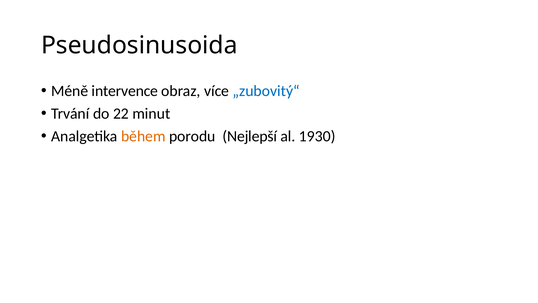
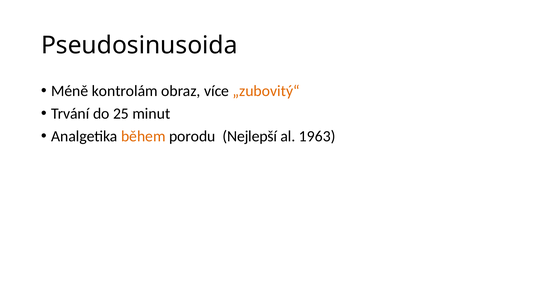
intervence: intervence -> kontrolám
„zubovitý“ colour: blue -> orange
22: 22 -> 25
1930: 1930 -> 1963
